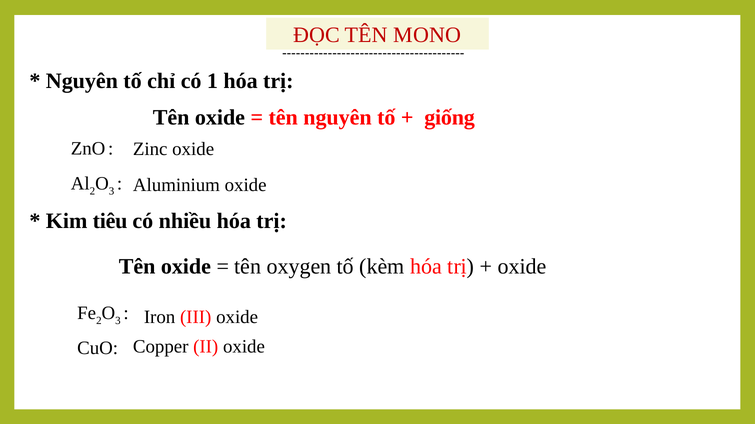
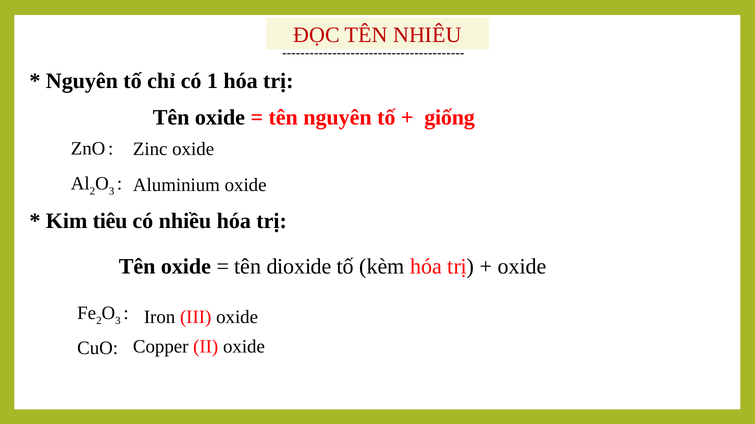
MONO: MONO -> NHIÊU
oxygen: oxygen -> dioxide
